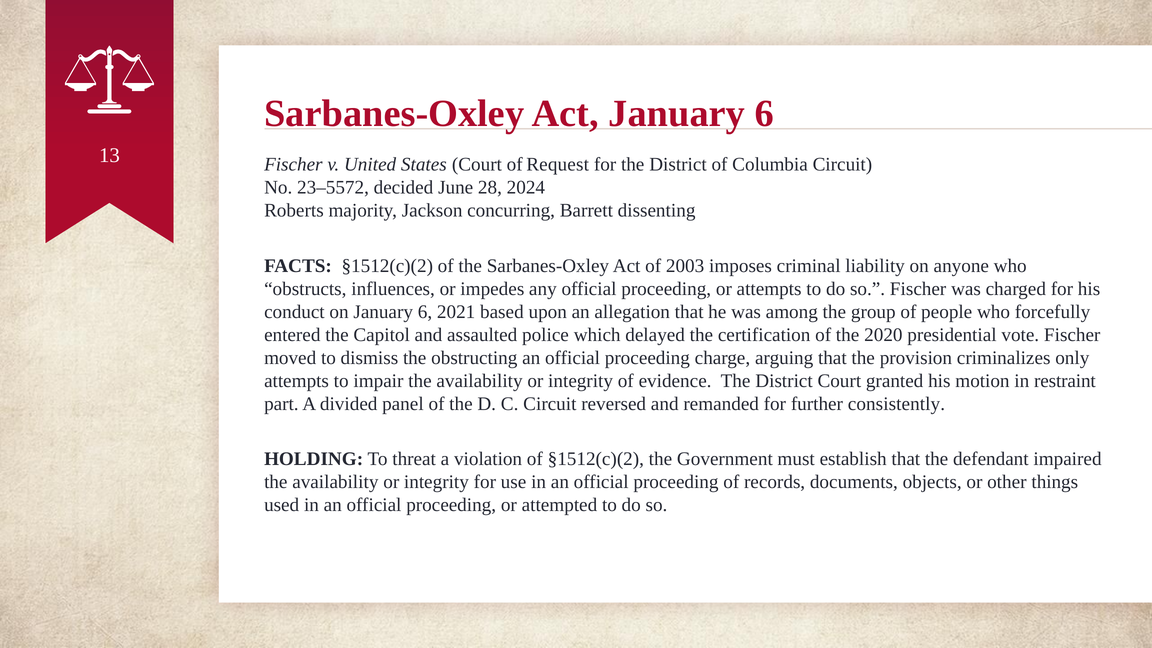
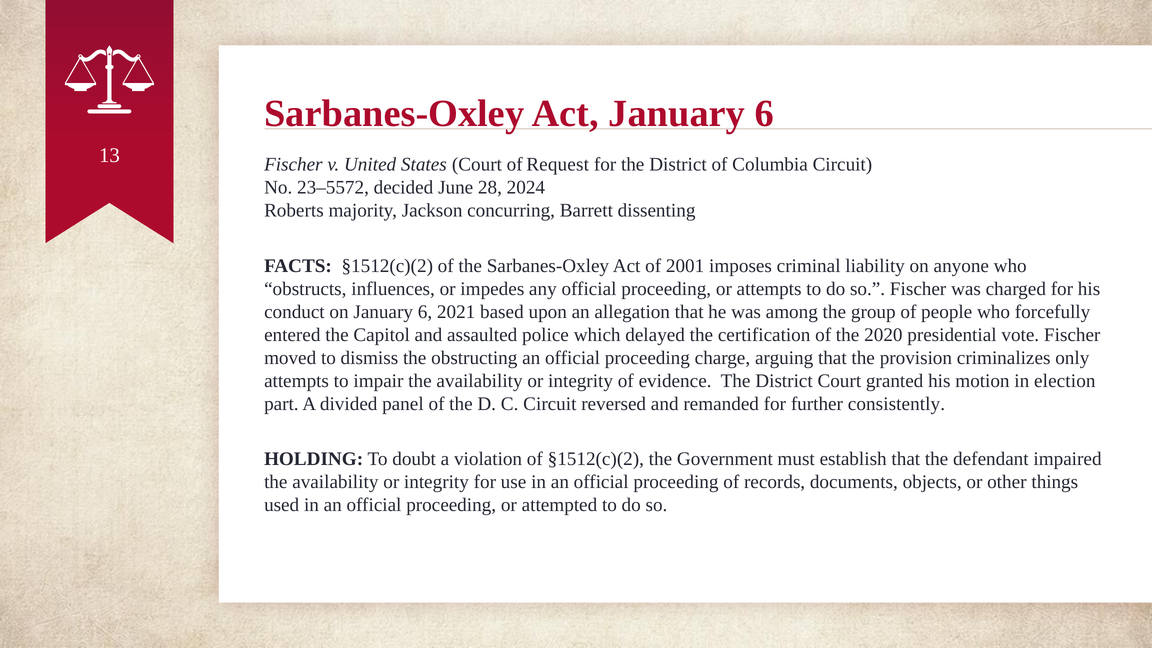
2003: 2003 -> 2001
restraint: restraint -> election
threat: threat -> doubt
